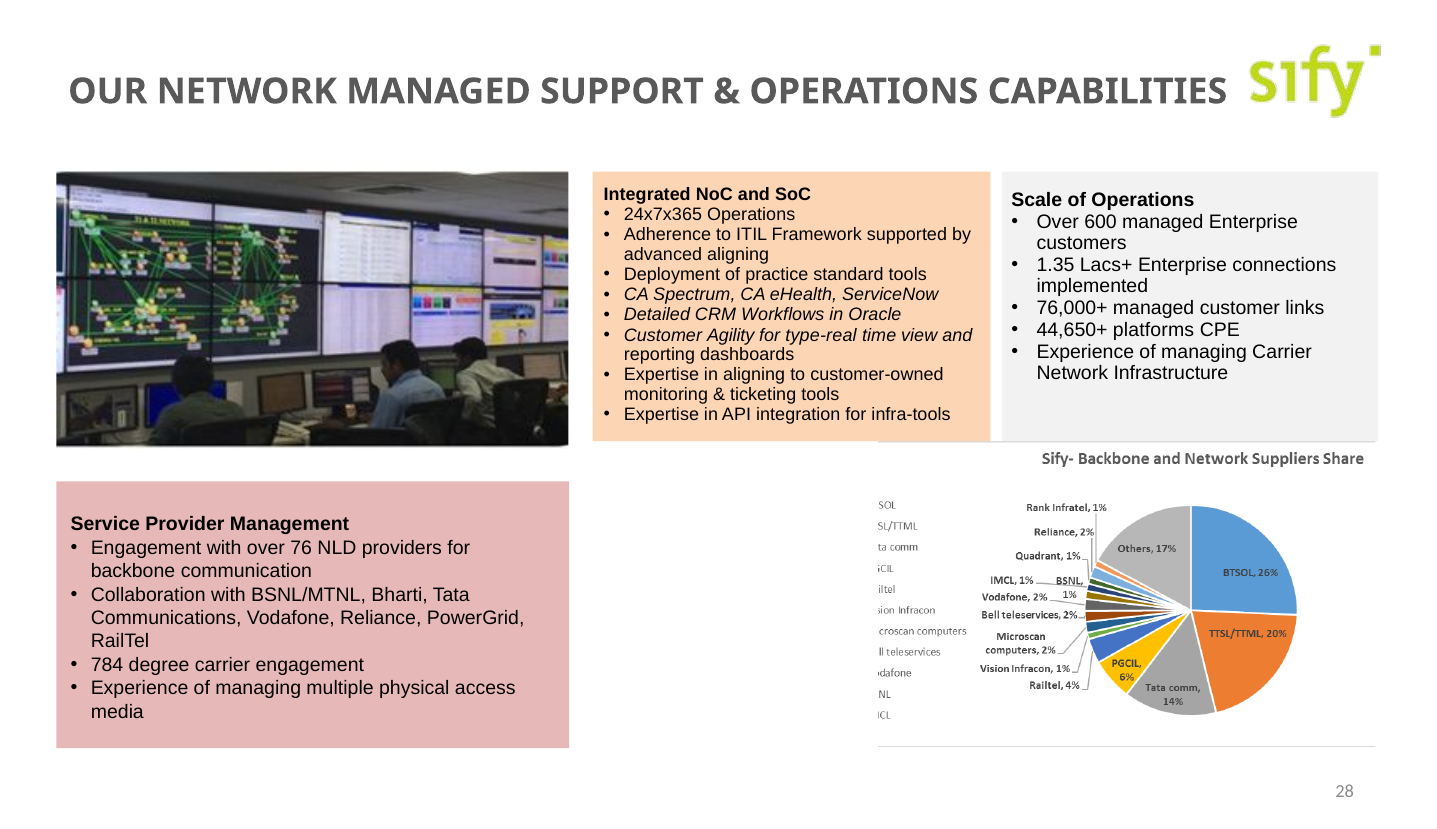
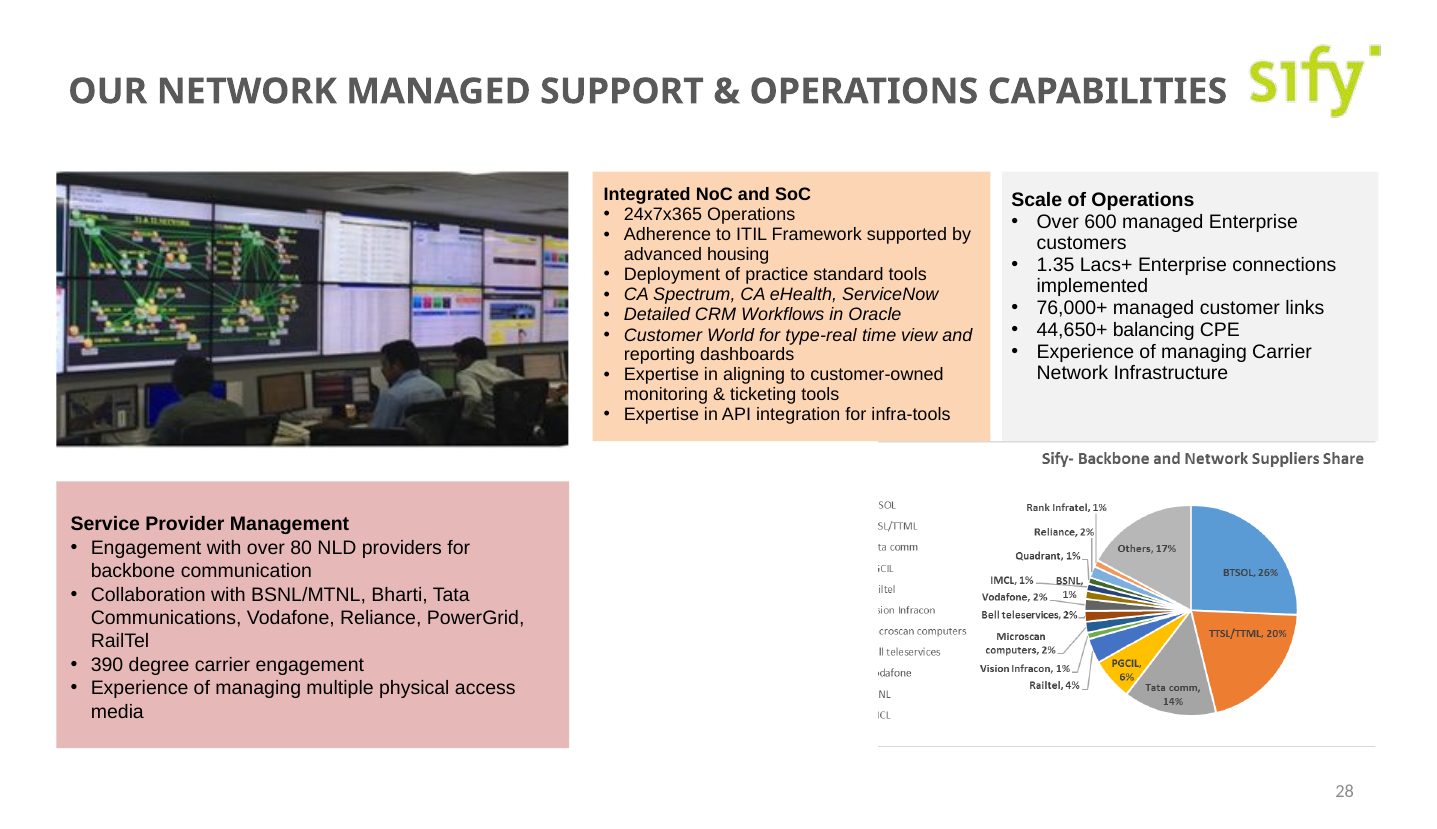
advanced aligning: aligning -> housing
platforms: platforms -> balancing
Agility: Agility -> World
76: 76 -> 80
784: 784 -> 390
